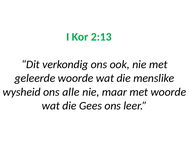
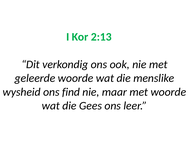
alle: alle -> find
